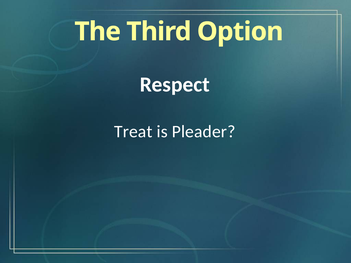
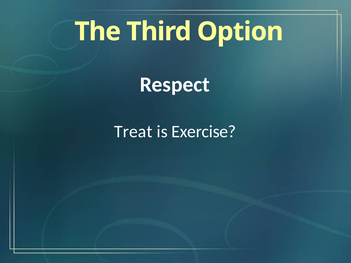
Pleader: Pleader -> Exercise
